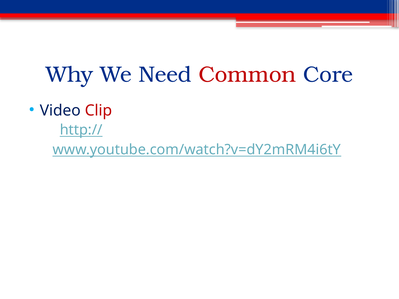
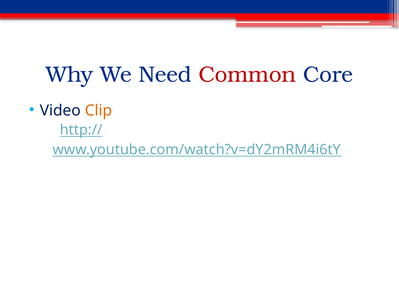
Clip colour: red -> orange
